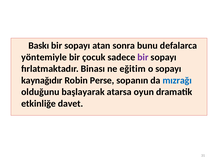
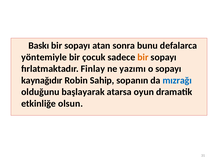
bir at (143, 57) colour: purple -> orange
Binası: Binası -> Finlay
eğitim: eğitim -> yazımı
Perse: Perse -> Sahip
davet: davet -> olsun
